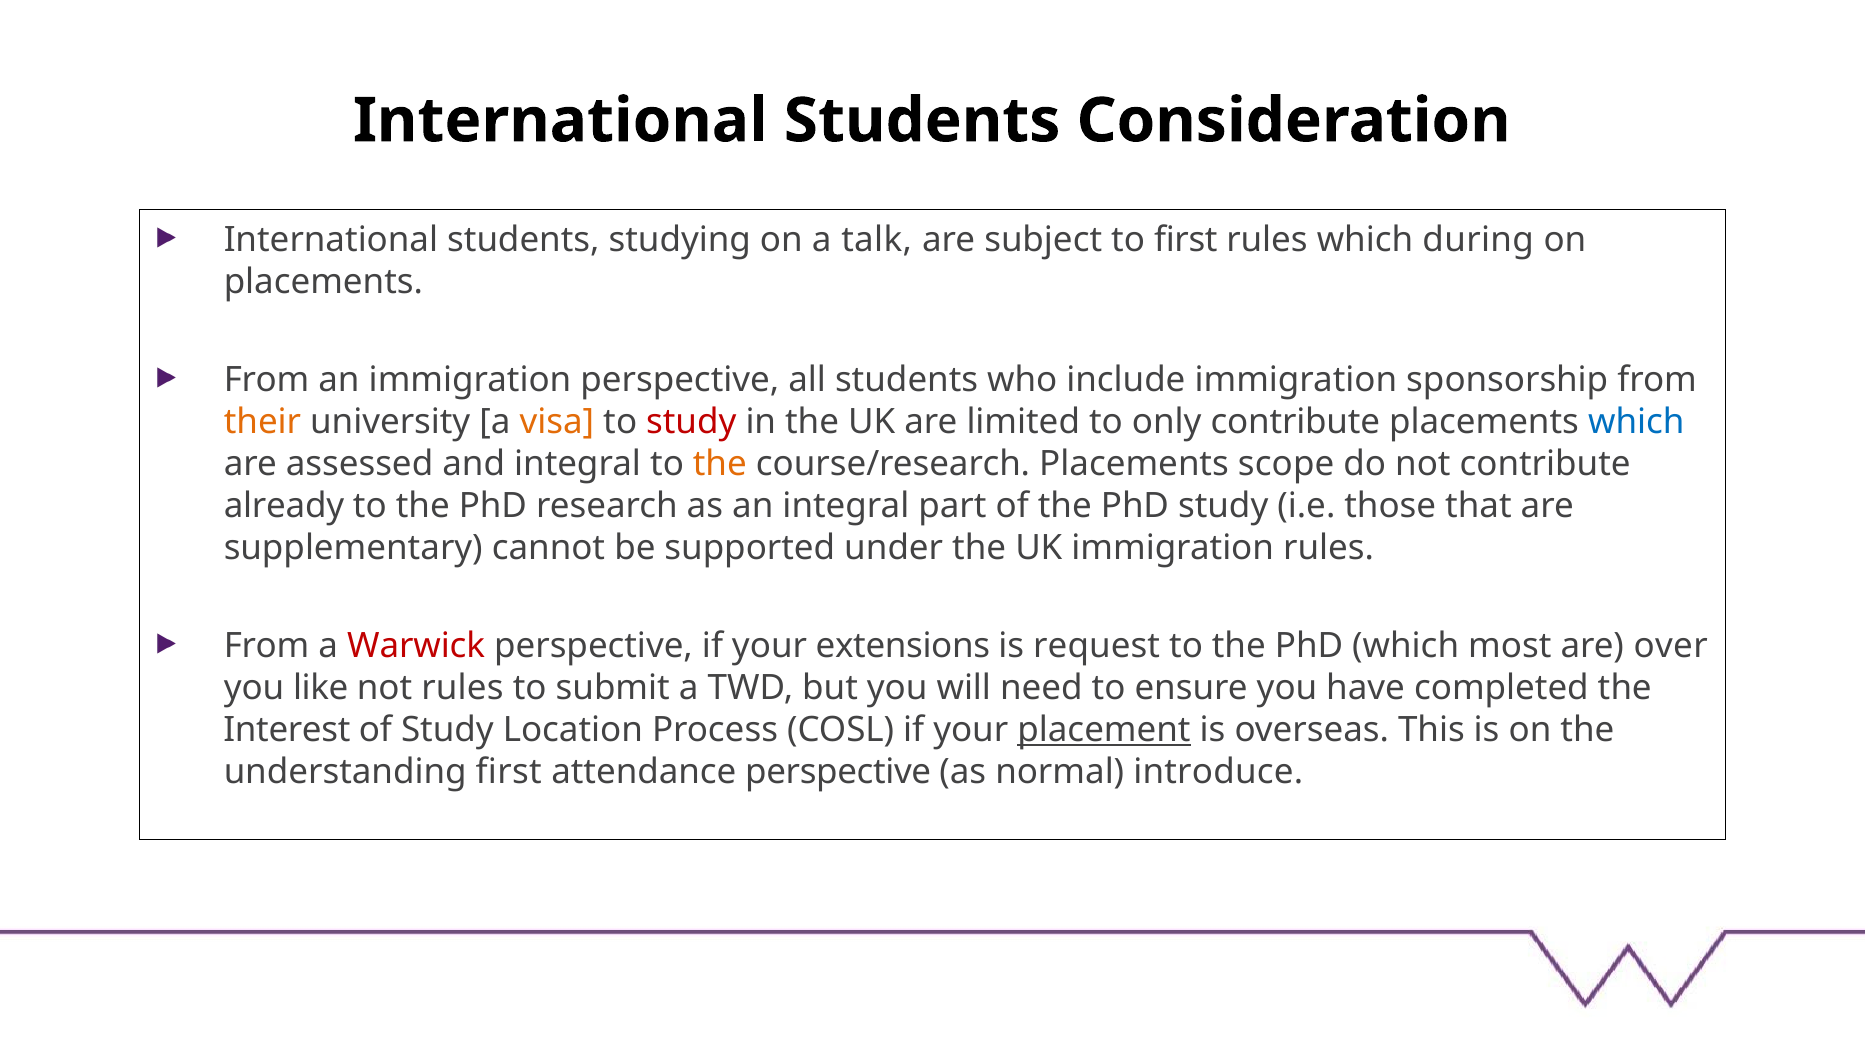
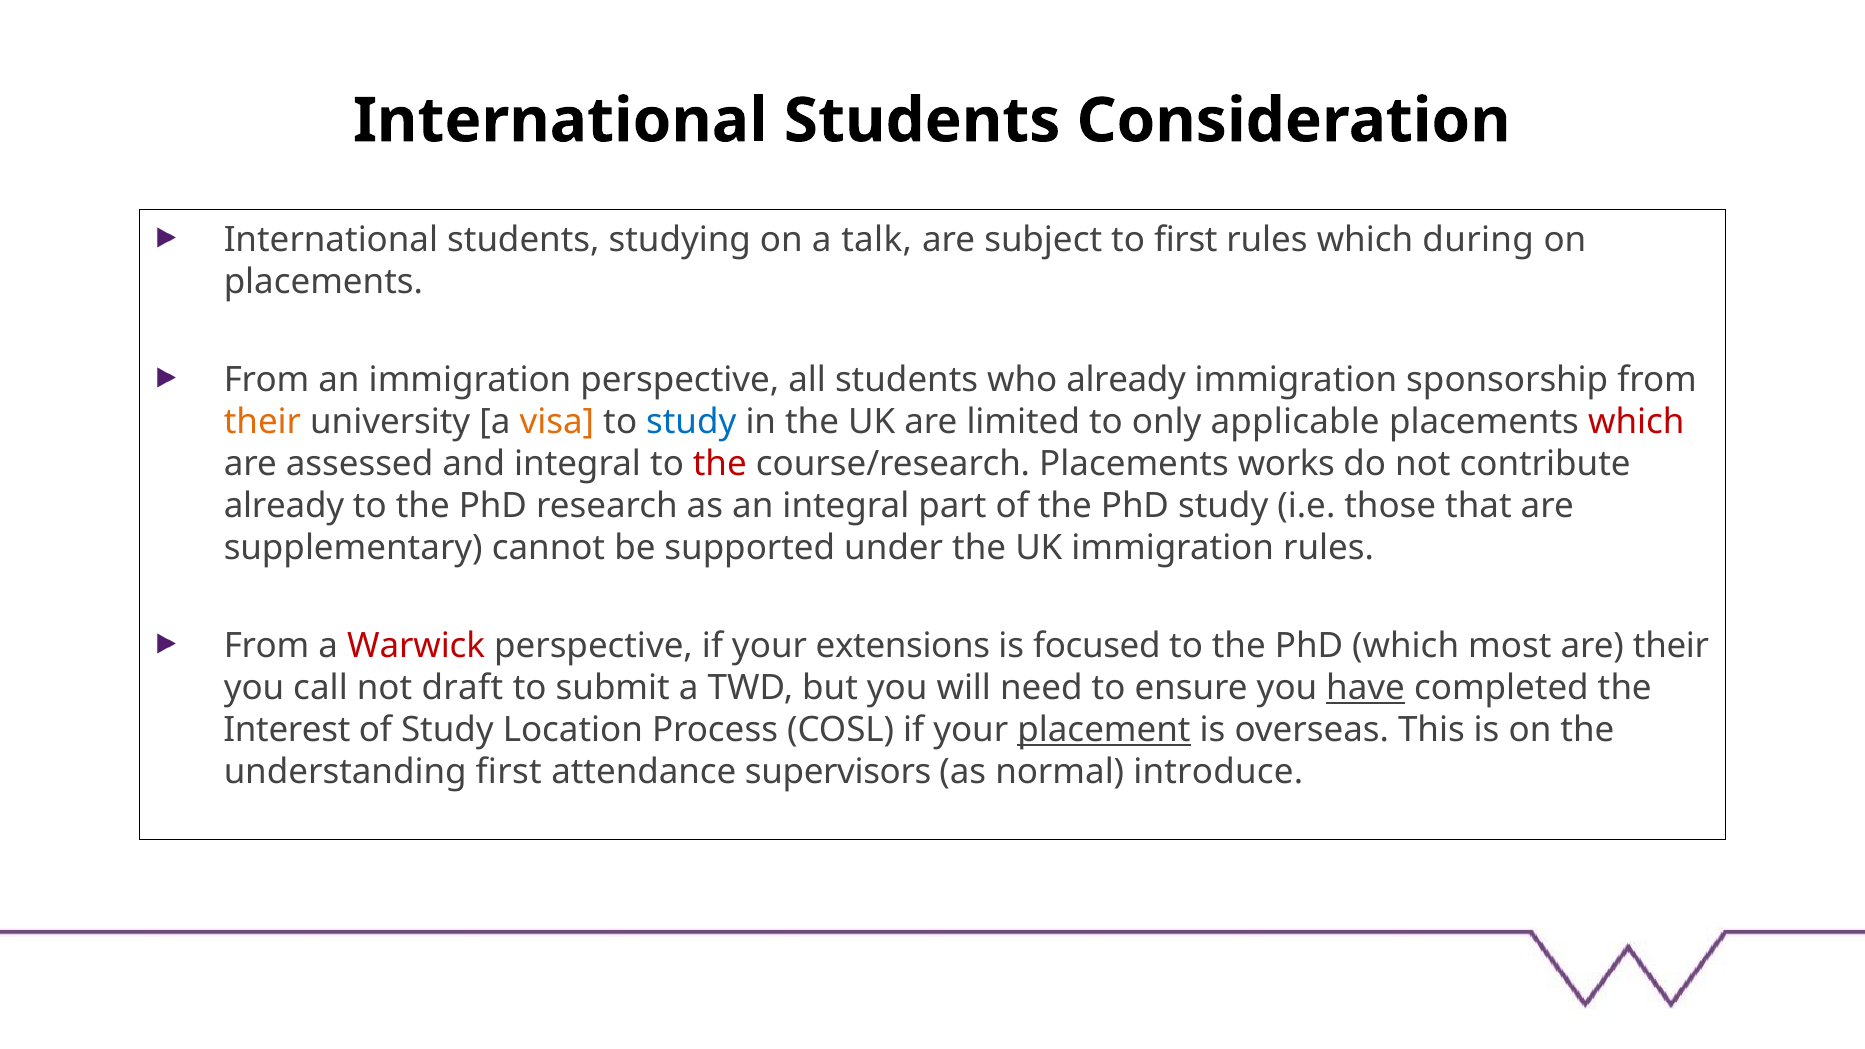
who include: include -> already
study at (691, 422) colour: red -> blue
only contribute: contribute -> applicable
which at (1636, 422) colour: blue -> red
the at (720, 464) colour: orange -> red
scope: scope -> works
request: request -> focused
are over: over -> their
like: like -> call
not rules: rules -> draft
have underline: none -> present
attendance perspective: perspective -> supervisors
